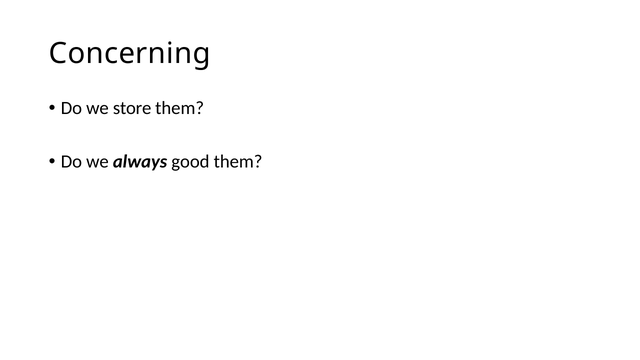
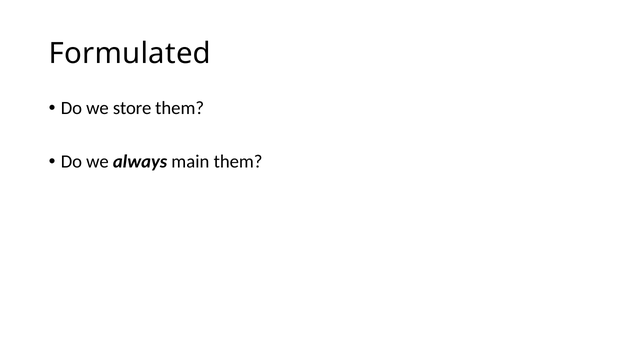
Concerning: Concerning -> Formulated
good: good -> main
